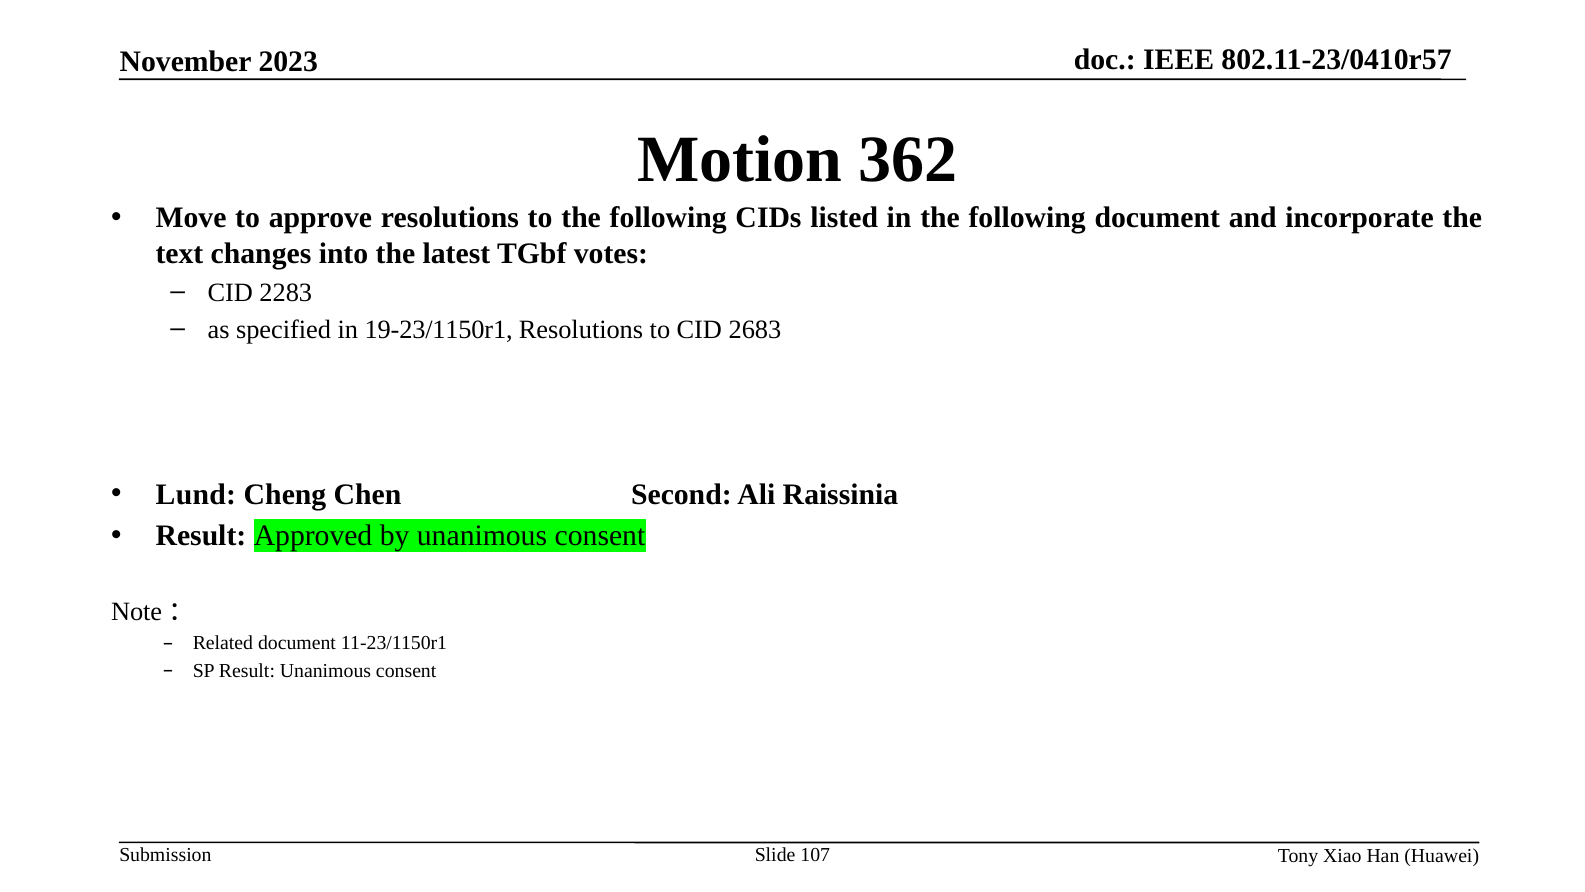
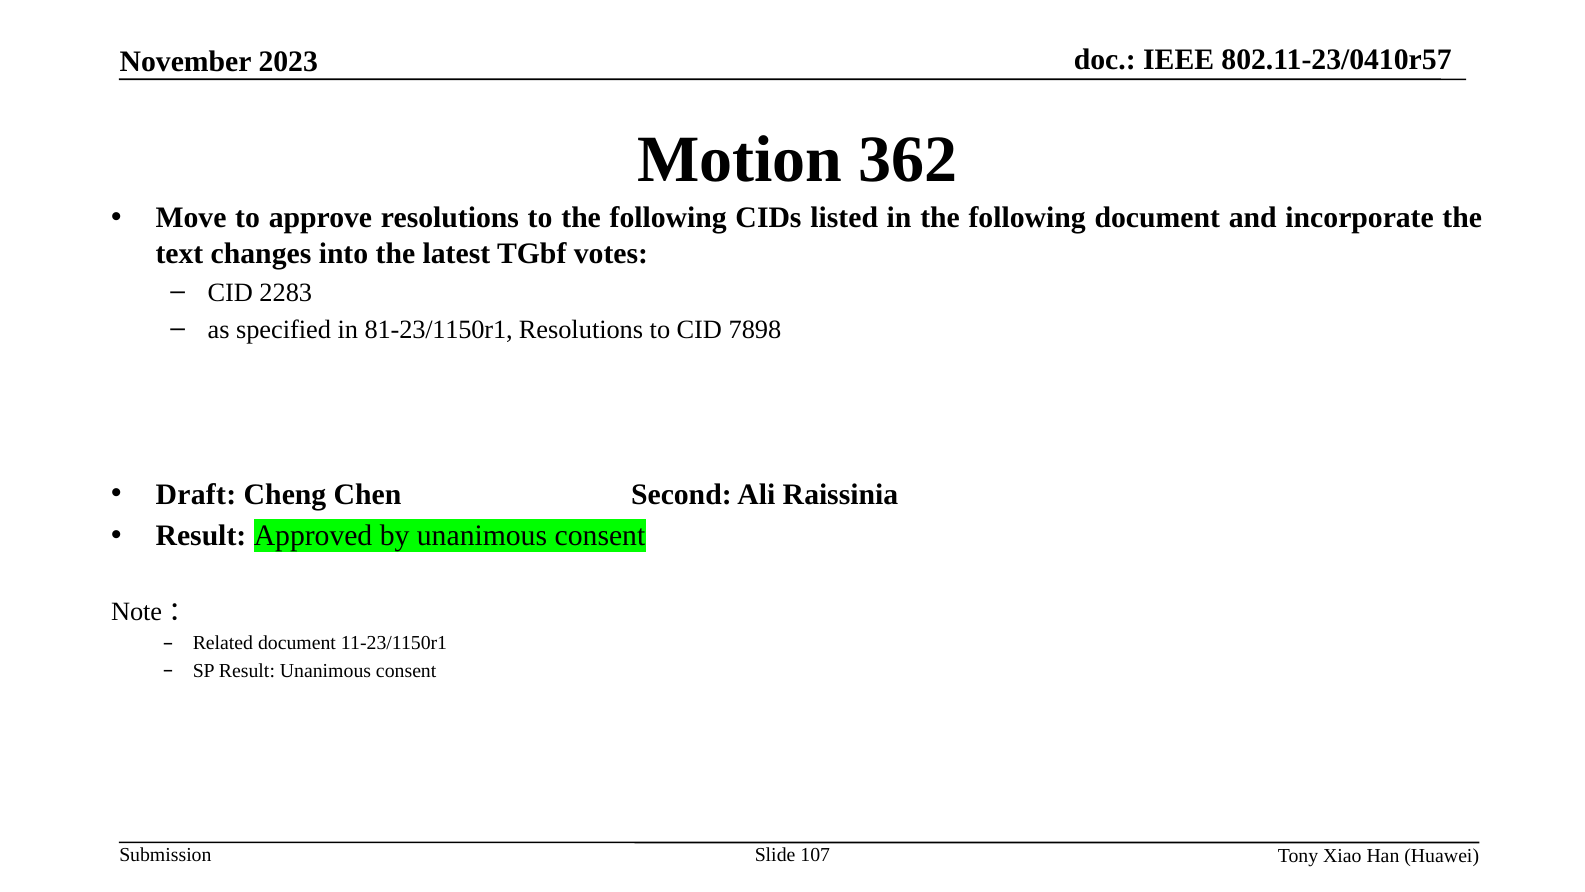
19-23/1150r1: 19-23/1150r1 -> 81-23/1150r1
2683: 2683 -> 7898
Lund: Lund -> Draft
